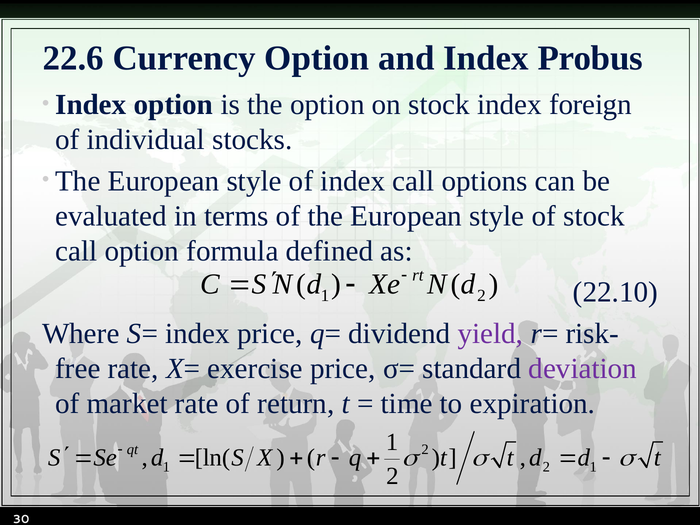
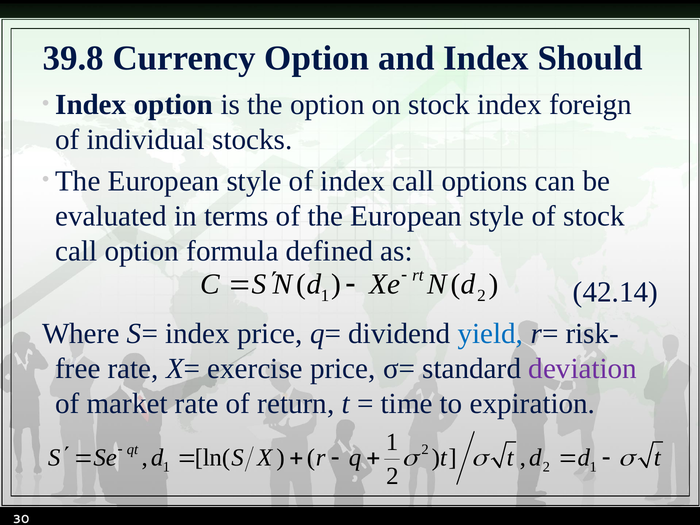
22.6: 22.6 -> 39.8
Probus: Probus -> Should
22.10: 22.10 -> 42.14
yield colour: purple -> blue
